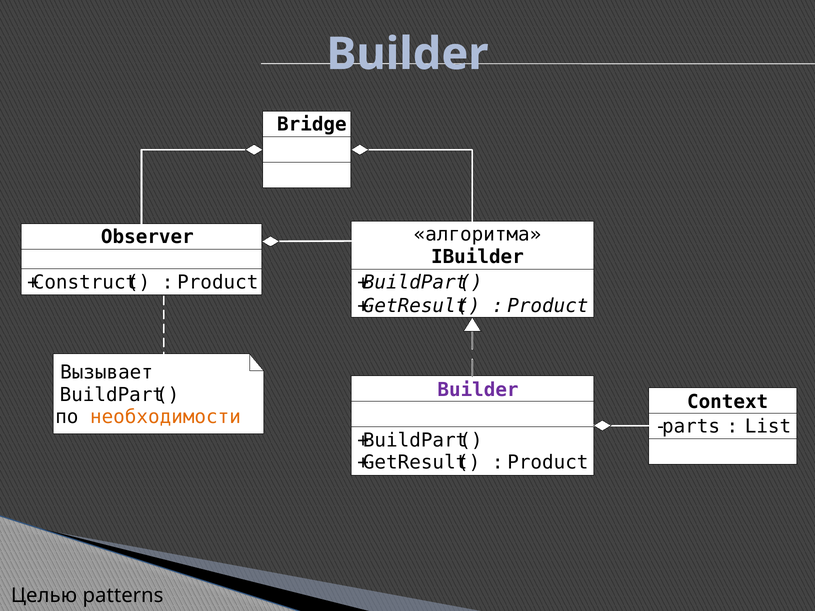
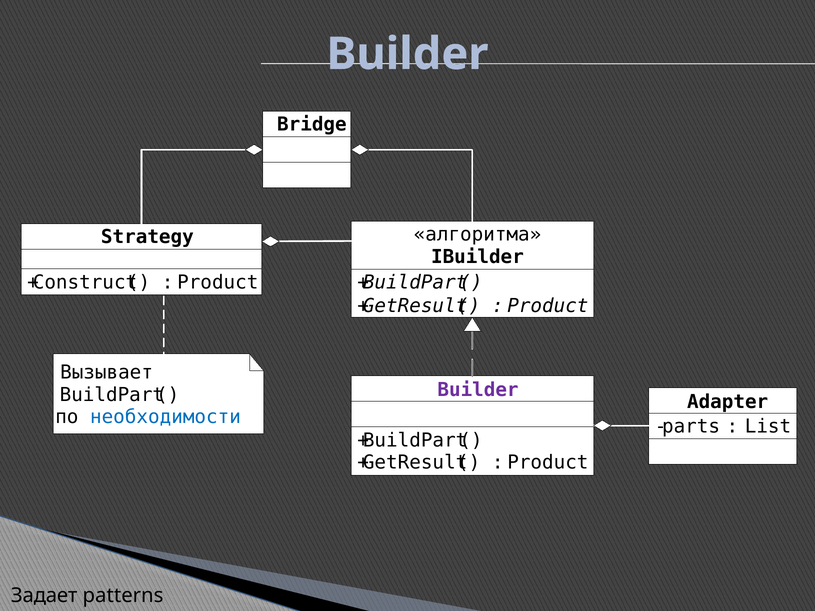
Observer: Observer -> Strategy
Context: Context -> Adapter
необходимости colour: orange -> blue
Целью: Целью -> Задает
